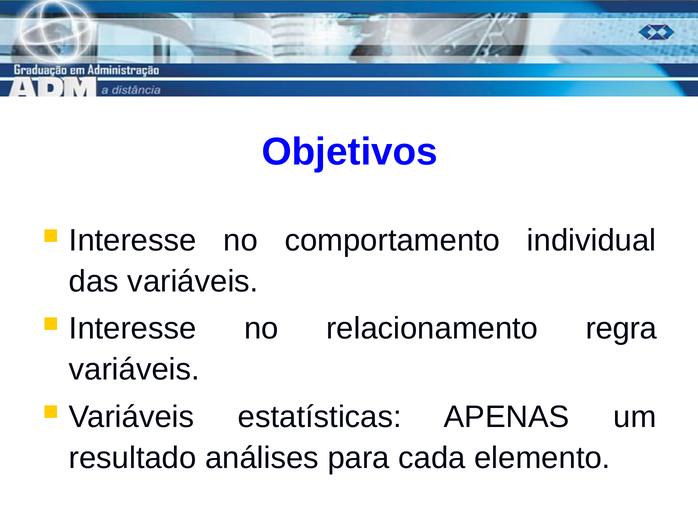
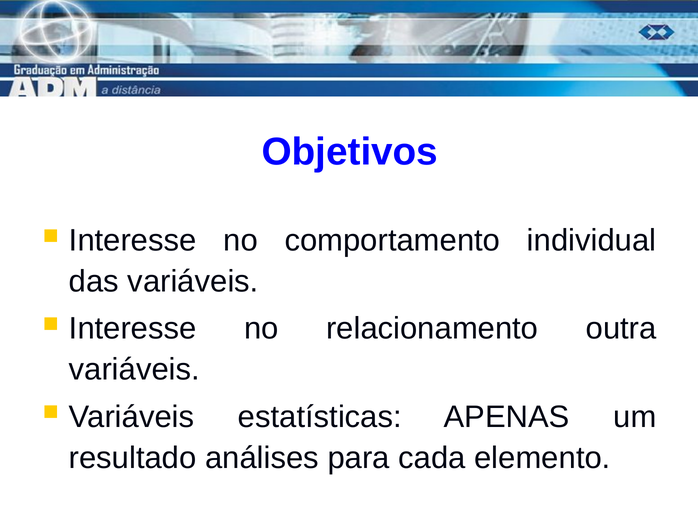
regra: regra -> outra
